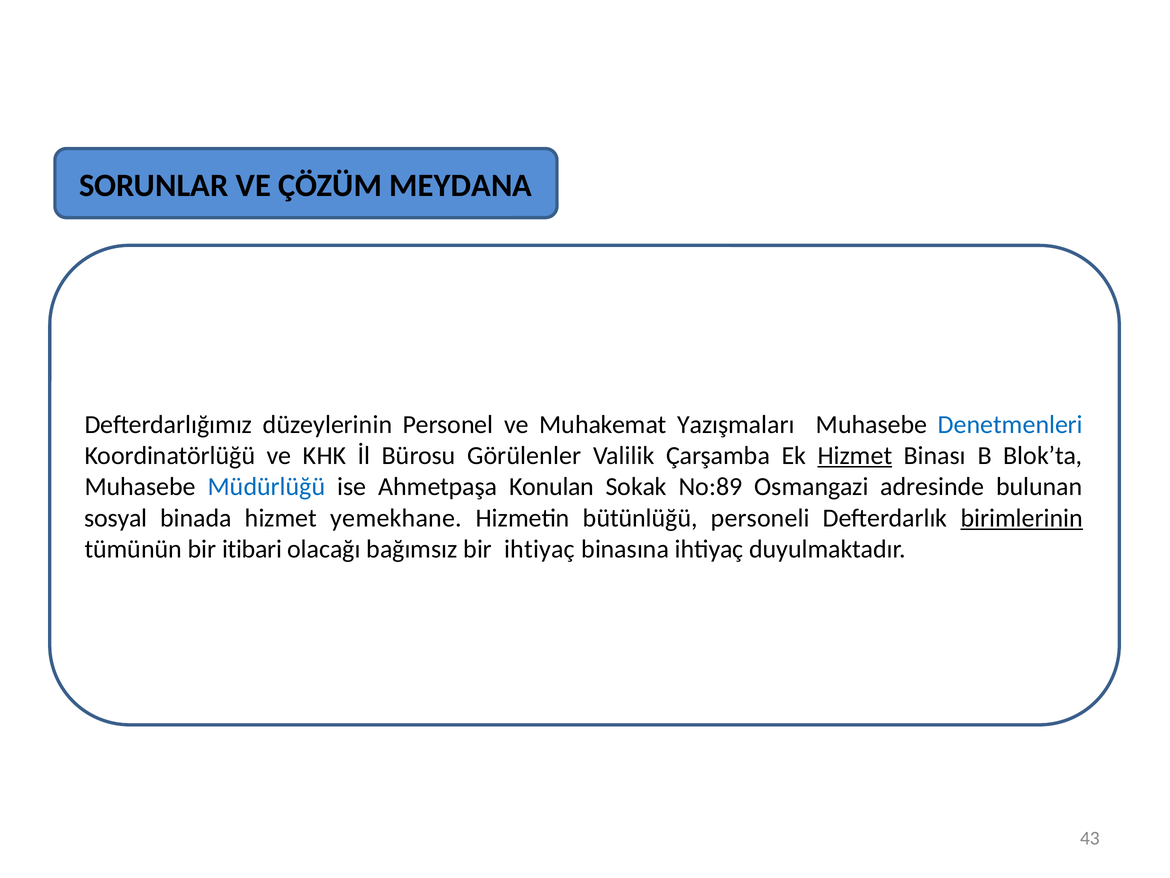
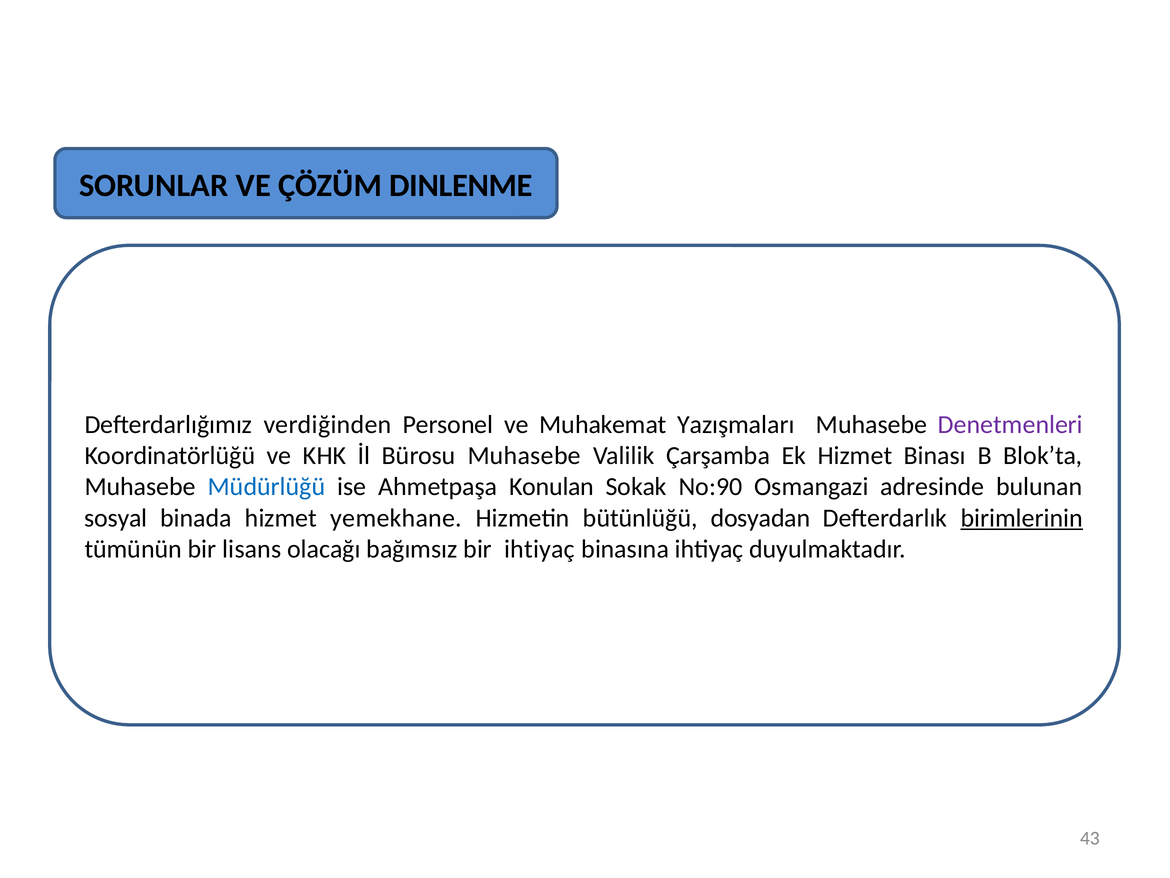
MEYDANA: MEYDANA -> DINLENME
düzeylerinin: düzeylerinin -> verdiğinden
Denetmenleri colour: blue -> purple
Bürosu Görülenler: Görülenler -> Muhasebe
Hizmet at (855, 455) underline: present -> none
No:89: No:89 -> No:90
personeli: personeli -> dosyadan
itibari: itibari -> lisans
